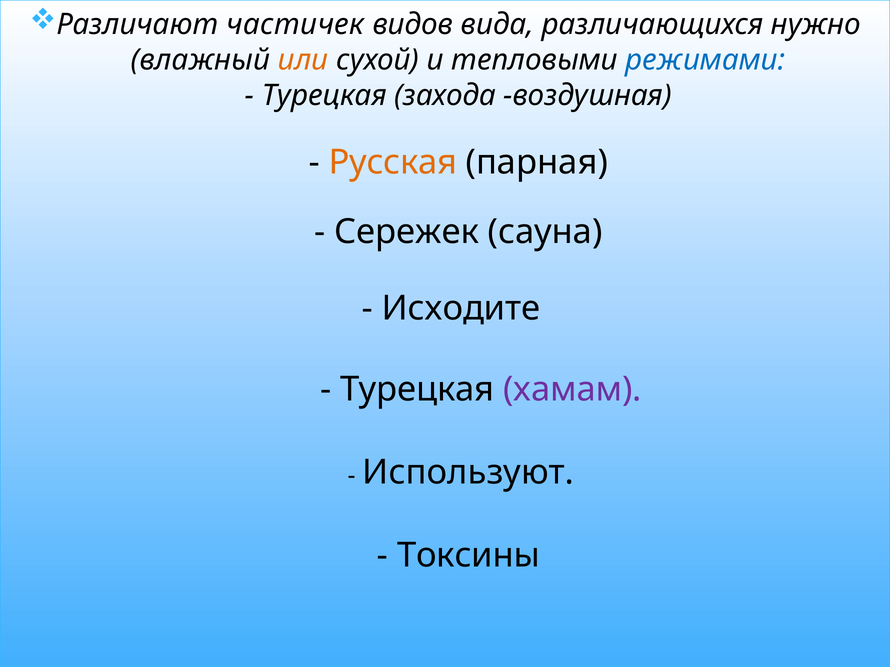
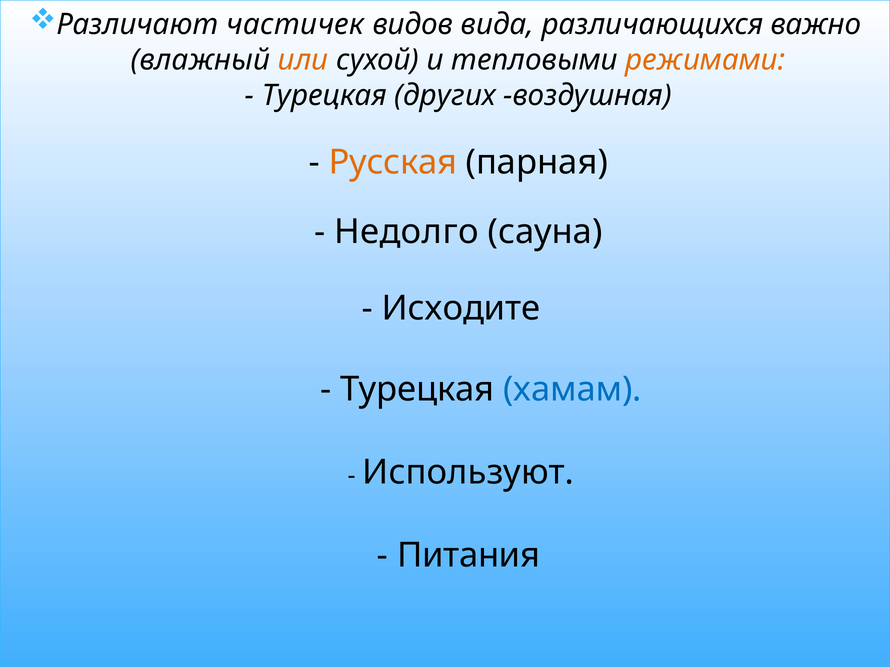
нужно: нужно -> важно
режимами colour: blue -> orange
захода: захода -> других
Сережек: Сережек -> Недолго
хамам colour: purple -> blue
Токсины: Токсины -> Питания
